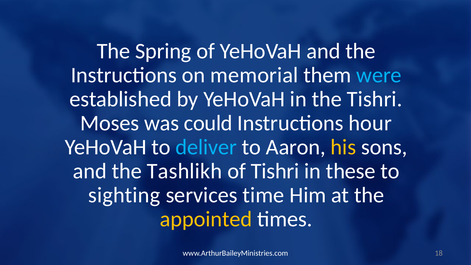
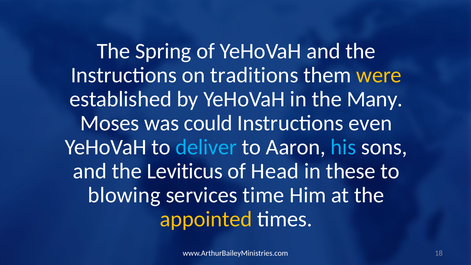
memorial: memorial -> traditions
were colour: light blue -> yellow
the Tishri: Tishri -> Many
hour: hour -> even
his colour: yellow -> light blue
Tashlikh: Tashlikh -> Leviticus
of Tishri: Tishri -> Head
sighting: sighting -> blowing
